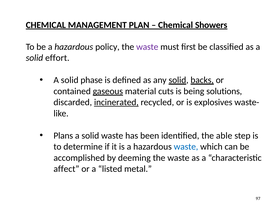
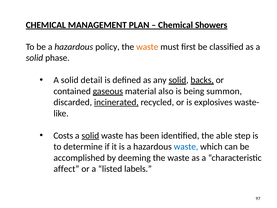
waste at (147, 47) colour: purple -> orange
effort: effort -> phase
phase: phase -> detail
cuts: cuts -> also
solutions: solutions -> summon
Plans: Plans -> Costs
solid at (90, 135) underline: none -> present
metal: metal -> labels
